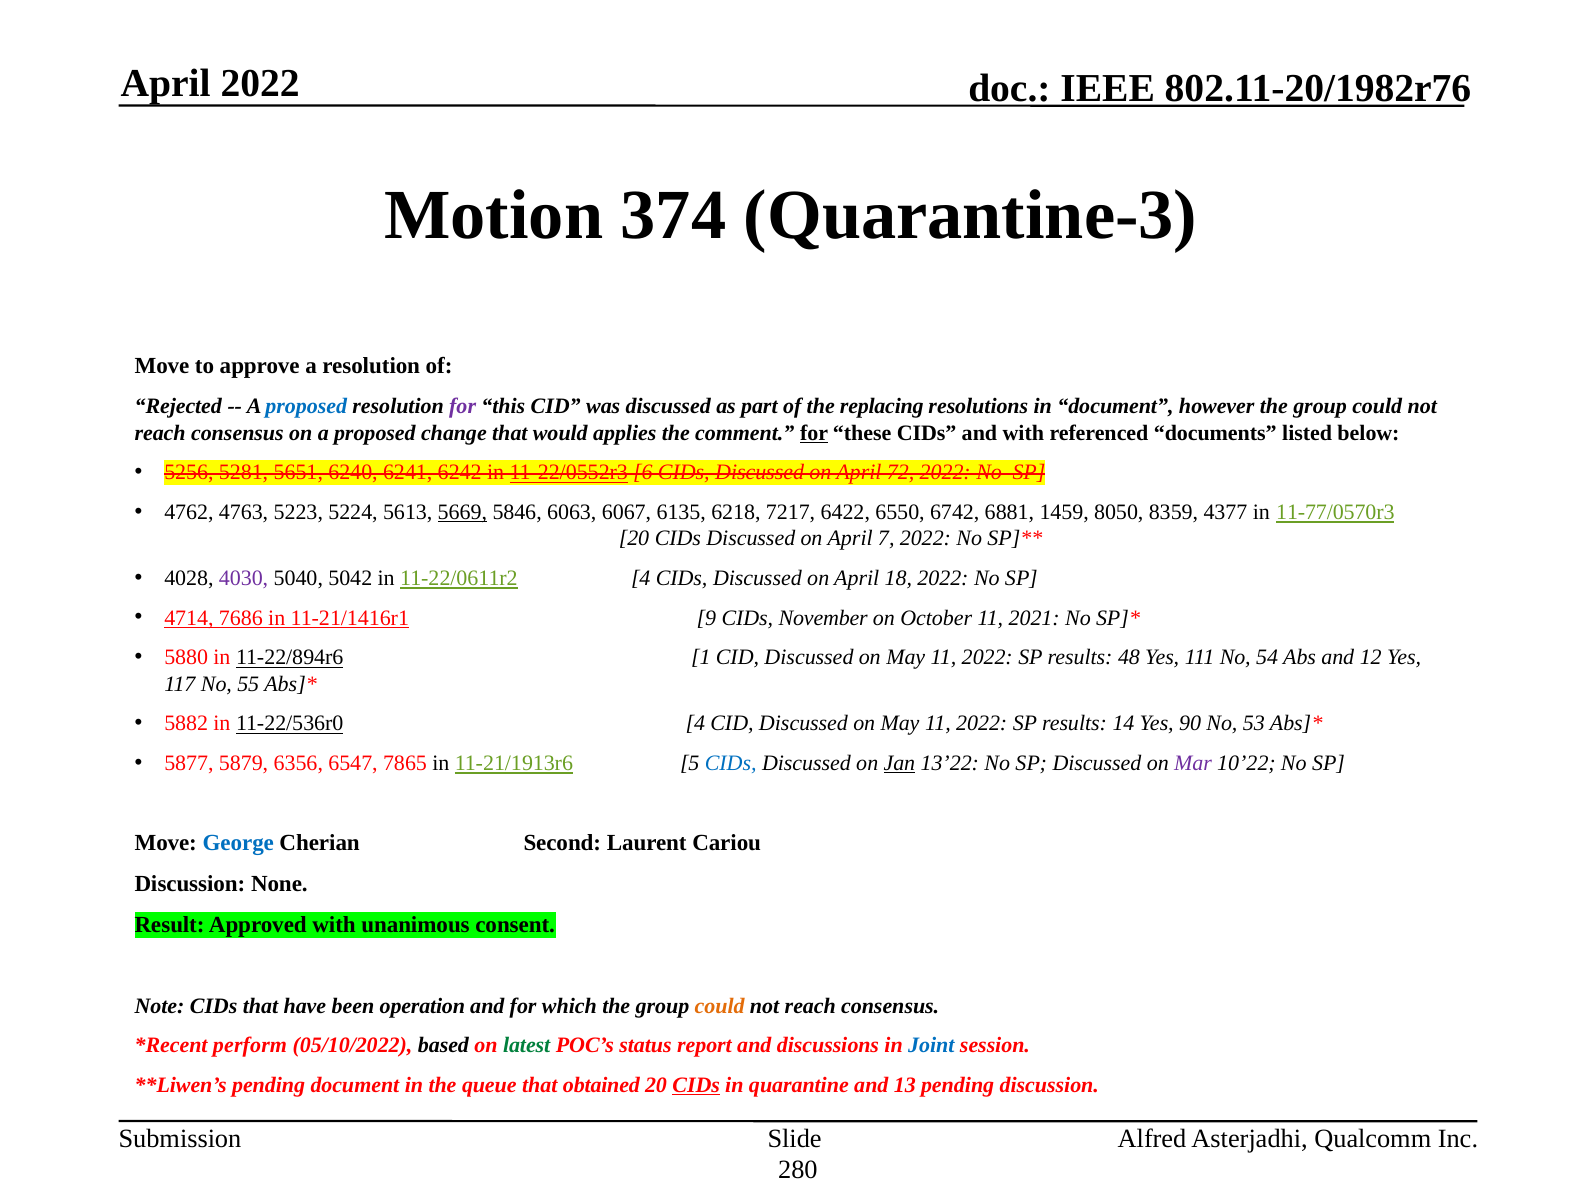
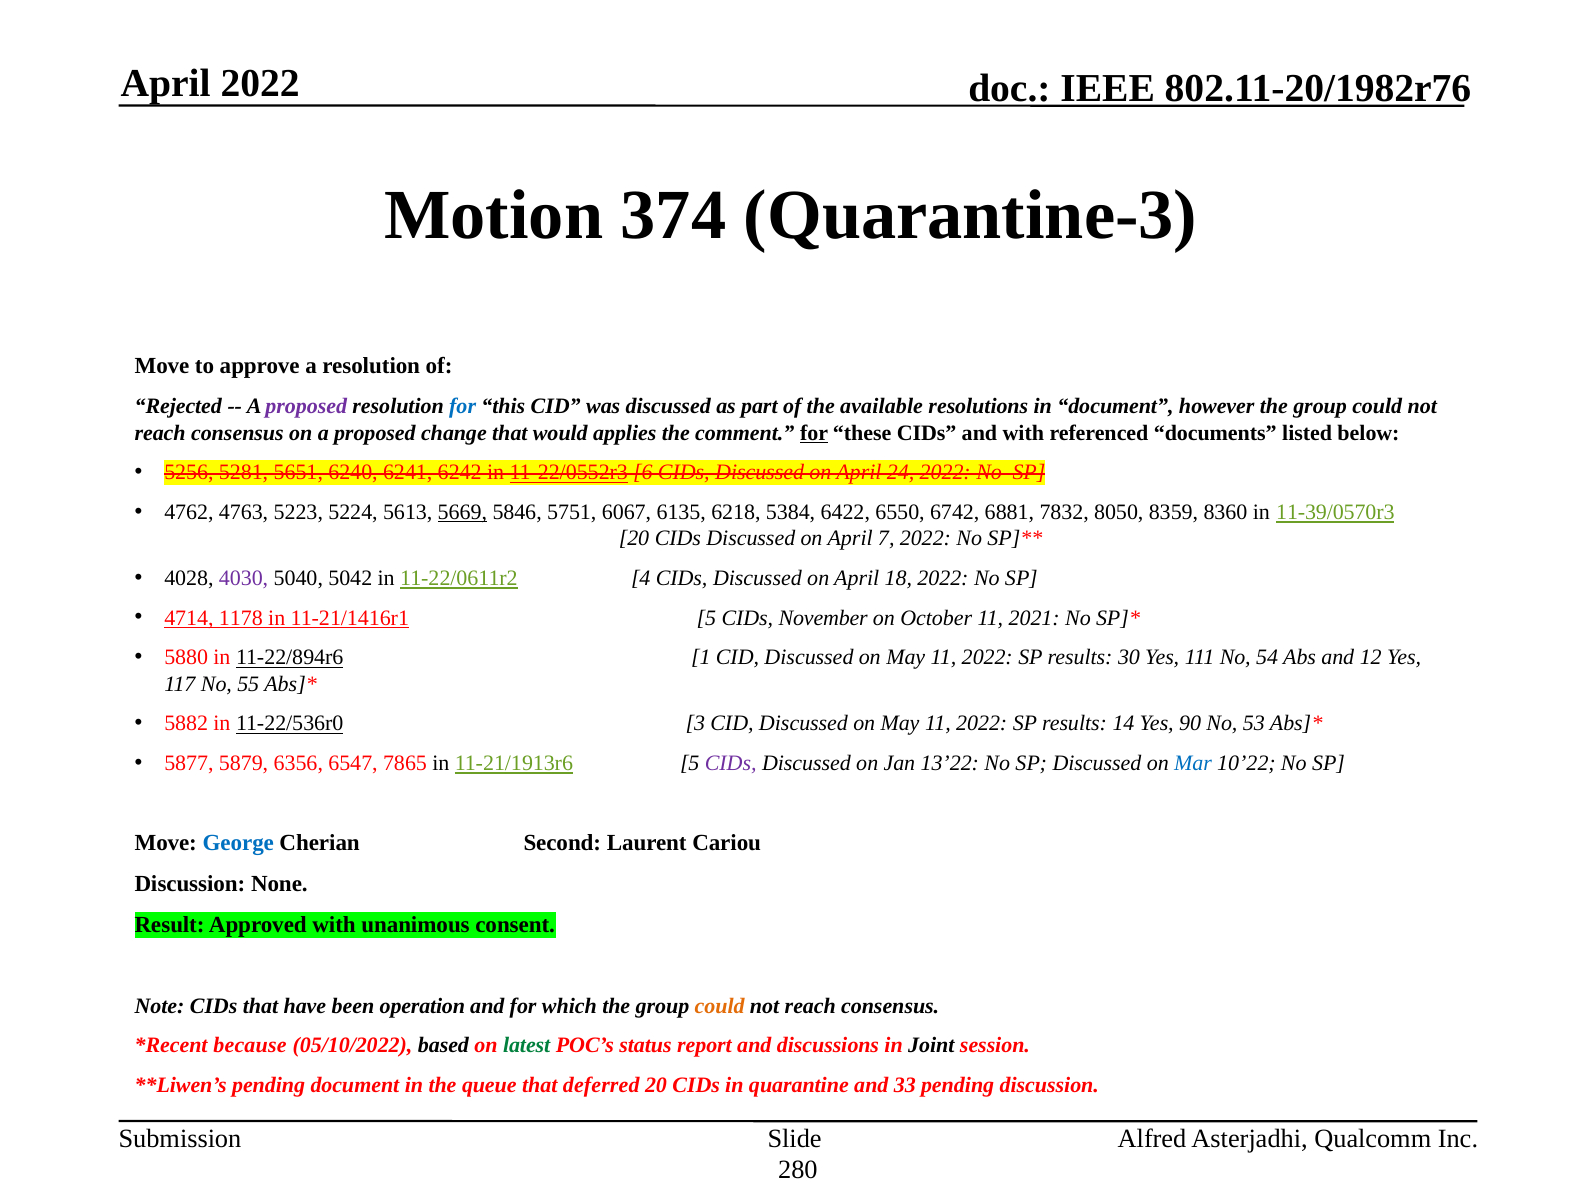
proposed at (306, 407) colour: blue -> purple
for at (463, 407) colour: purple -> blue
replacing: replacing -> available
72: 72 -> 24
6063: 6063 -> 5751
7217: 7217 -> 5384
1459: 1459 -> 7832
4377: 4377 -> 8360
11-77/0570r3: 11-77/0570r3 -> 11-39/0570r3
7686: 7686 -> 1178
11-21/1416r1 9: 9 -> 5
48: 48 -> 30
11-22/536r0 4: 4 -> 3
CIDs at (731, 763) colour: blue -> purple
Jan underline: present -> none
Mar colour: purple -> blue
perform: perform -> because
Joint colour: blue -> black
obtained: obtained -> deferred
CIDs at (696, 1085) underline: present -> none
13: 13 -> 33
